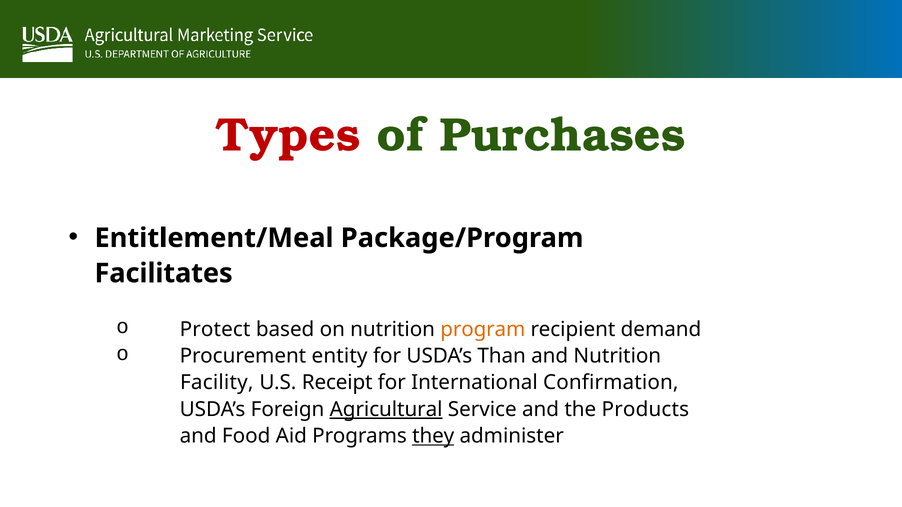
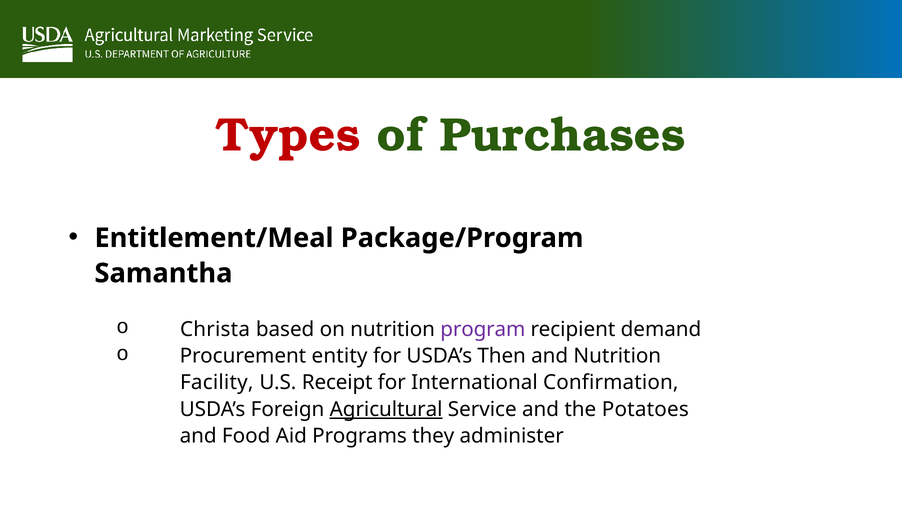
Facilitates: Facilitates -> Samantha
Protect: Protect -> Christa
program colour: orange -> purple
Than: Than -> Then
Products: Products -> Potatoes
they underline: present -> none
